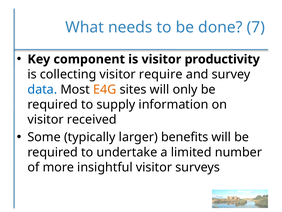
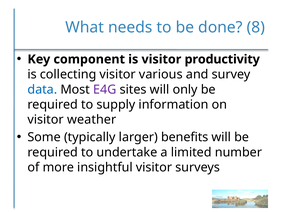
7: 7 -> 8
require: require -> various
E4G colour: orange -> purple
received: received -> weather
